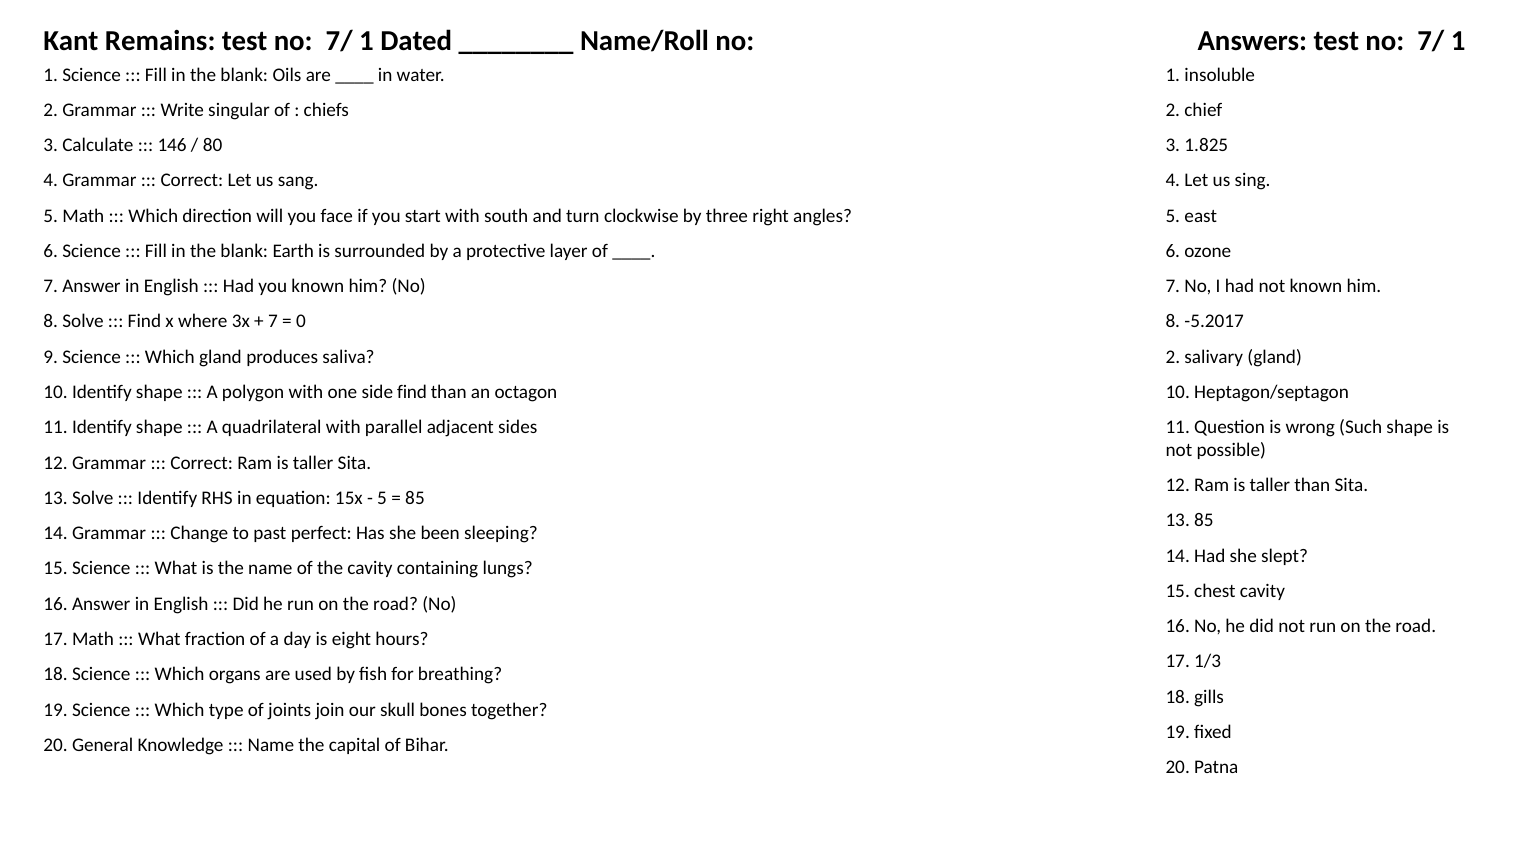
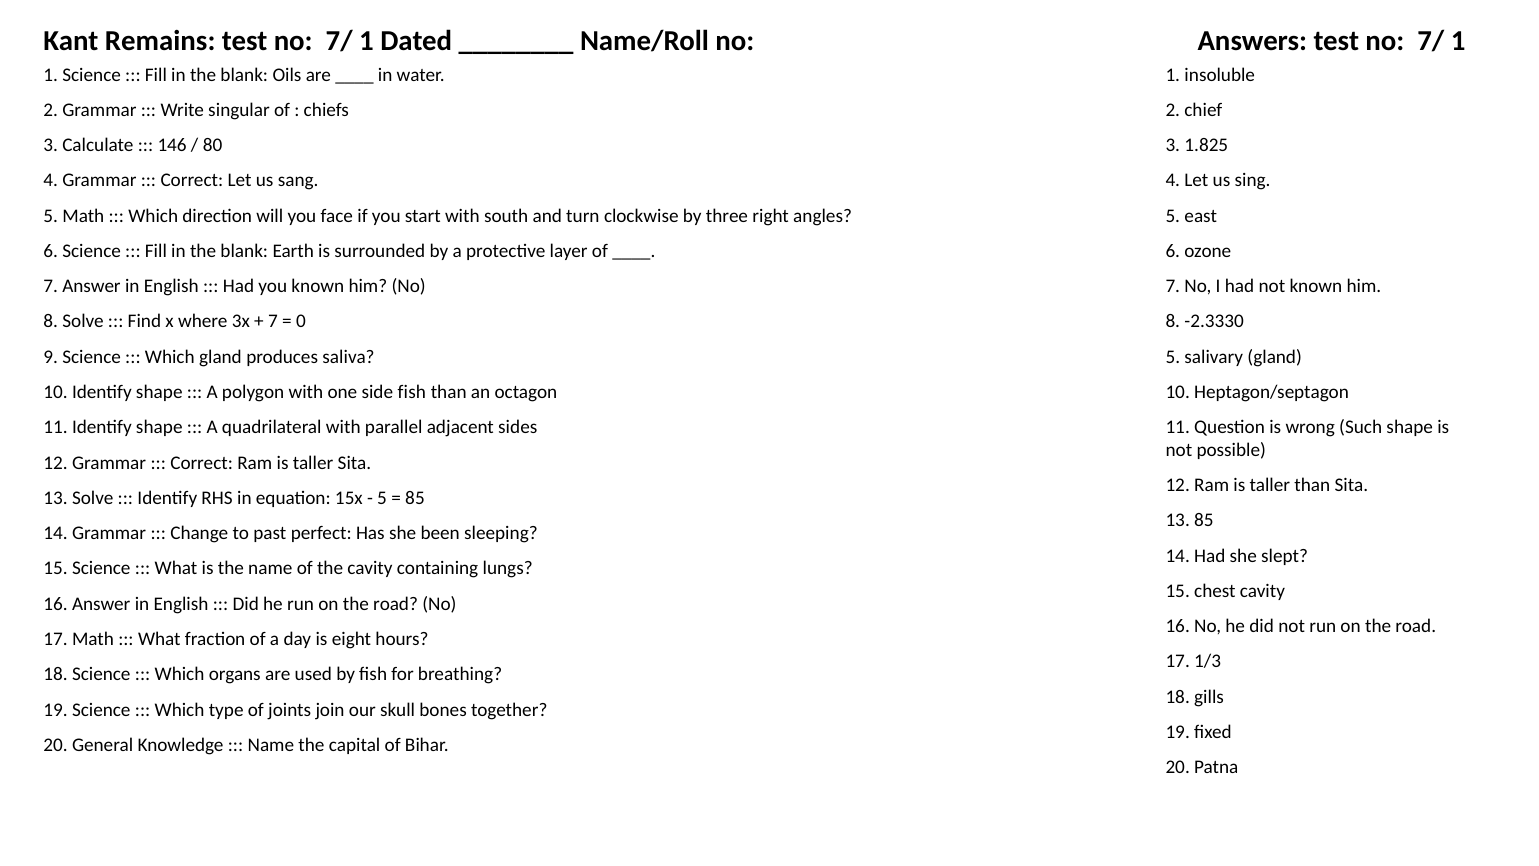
-5.2017: -5.2017 -> -2.3330
saliva 2: 2 -> 5
side find: find -> fish
